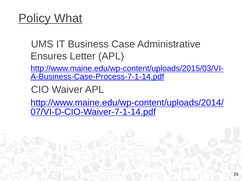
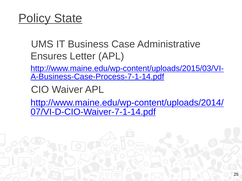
What: What -> State
